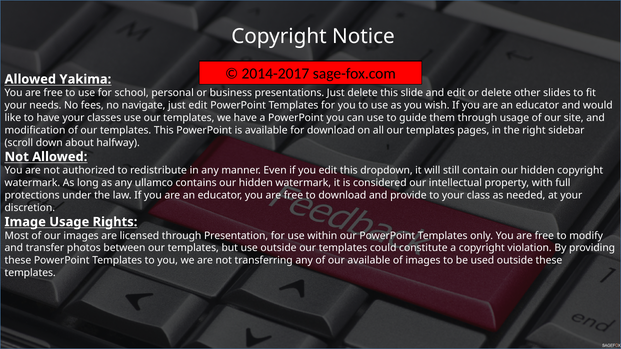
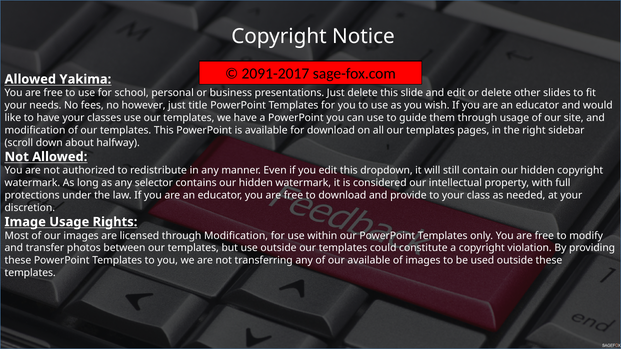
2014-2017: 2014-2017 -> 2091-2017
navigate: navigate -> however
just edit: edit -> title
ullamco: ullamco -> selector
through Presentation: Presentation -> Modification
